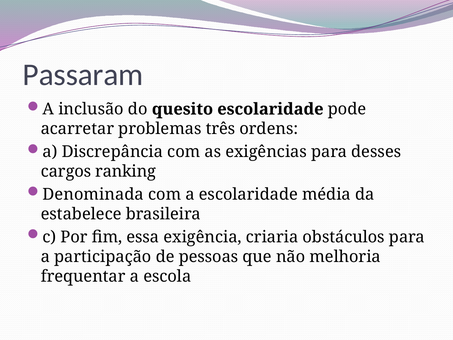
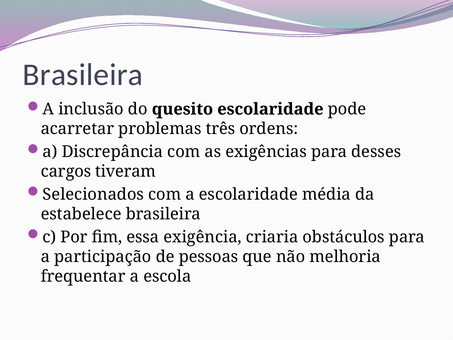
Passaram at (83, 75): Passaram -> Brasileira
ranking: ranking -> tiveram
Denominada: Denominada -> Selecionados
